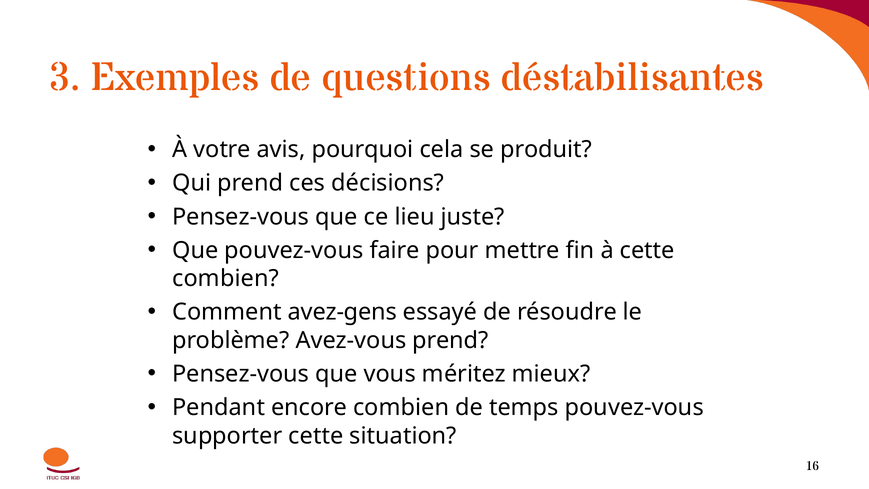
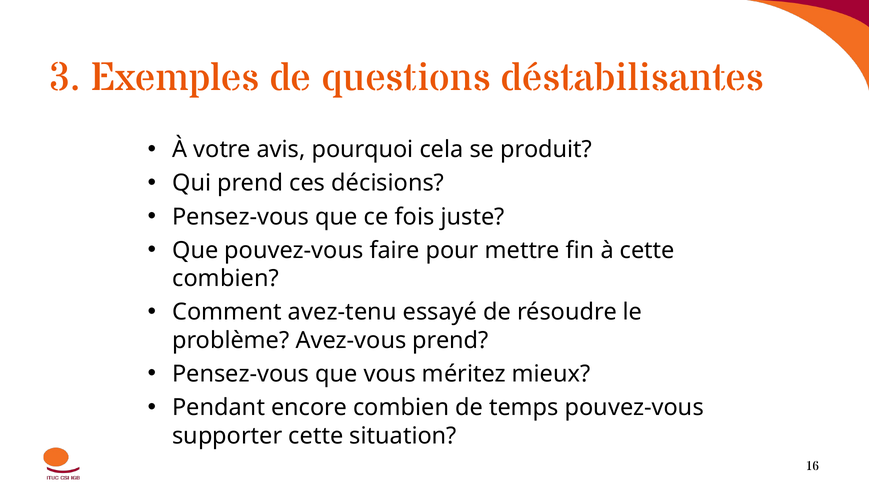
lieu: lieu -> fois
avez-gens: avez-gens -> avez-tenu
